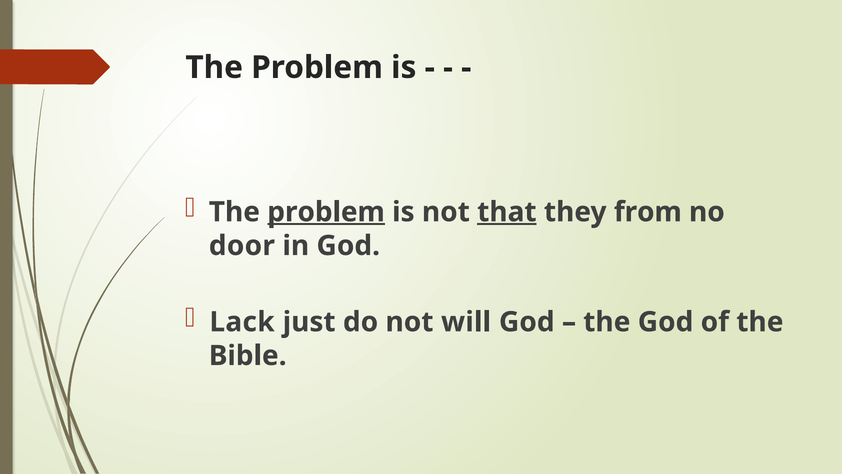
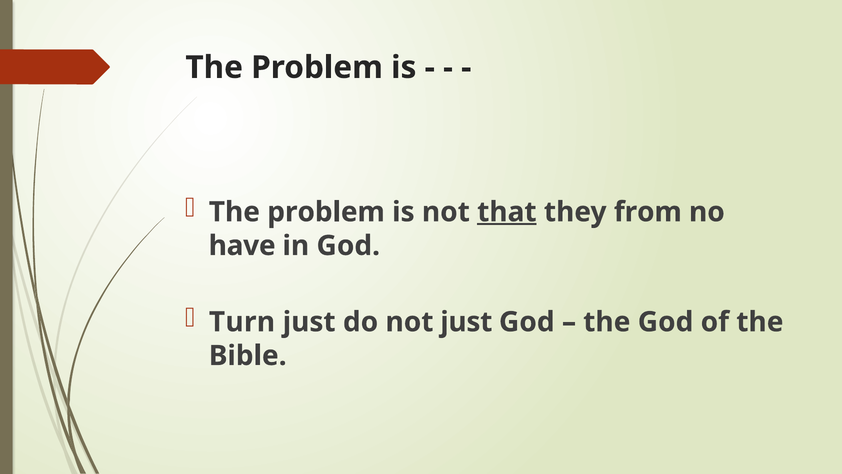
problem at (326, 212) underline: present -> none
door: door -> have
Lack: Lack -> Turn
not will: will -> just
